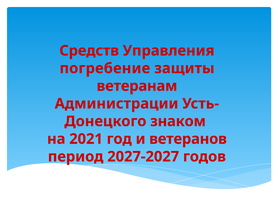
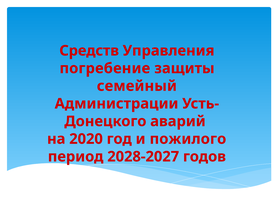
ветеранам: ветеранам -> семейный
знаком: знаком -> аварий
2021: 2021 -> 2020
ветеранов: ветеранов -> пожилого
2027-2027: 2027-2027 -> 2028-2027
